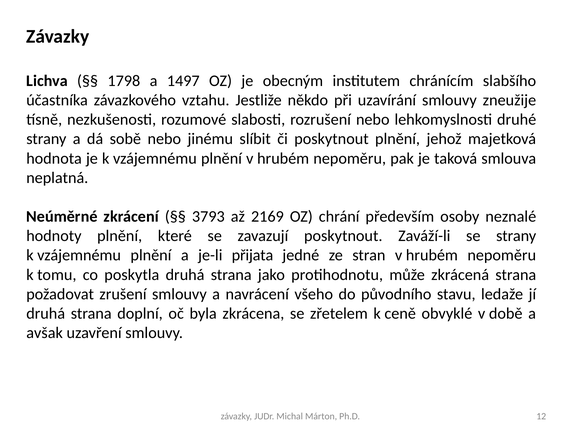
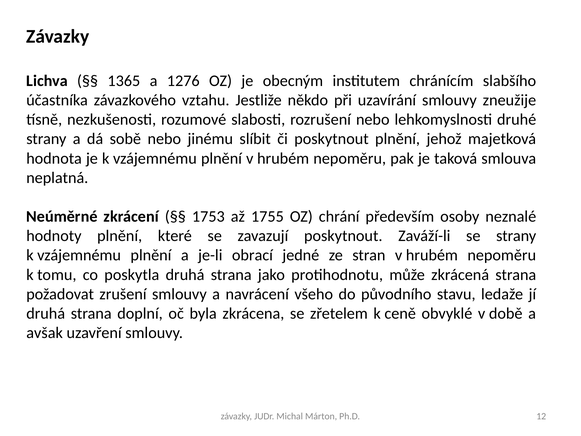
1798: 1798 -> 1365
1497: 1497 -> 1276
3793: 3793 -> 1753
2169: 2169 -> 1755
přijata: přijata -> obrací
